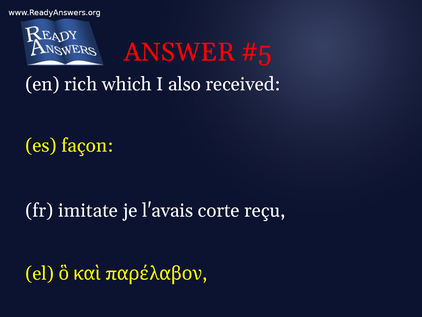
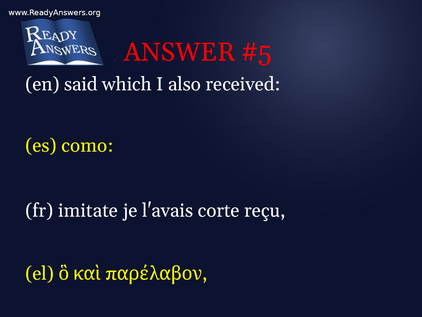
rich: rich -> said
façon: façon -> como
